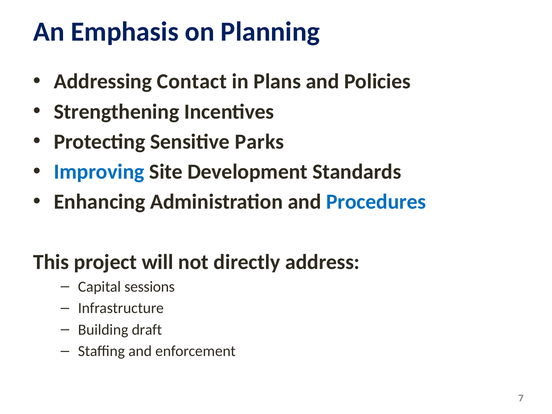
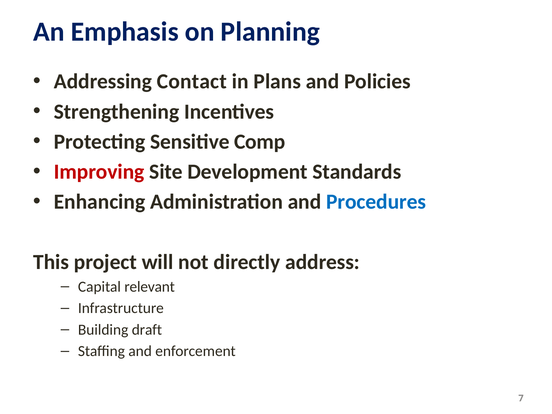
Parks: Parks -> Comp
Improving colour: blue -> red
sessions: sessions -> relevant
